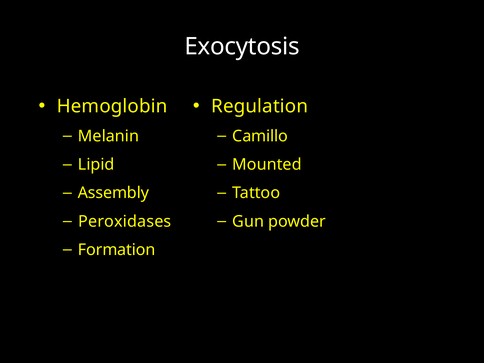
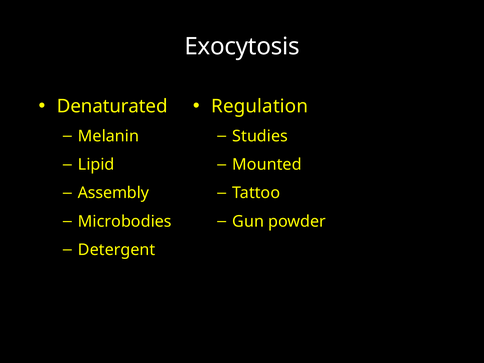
Hemoglobin: Hemoglobin -> Denaturated
Camillo: Camillo -> Studies
Peroxidases: Peroxidases -> Microbodies
Formation: Formation -> Detergent
